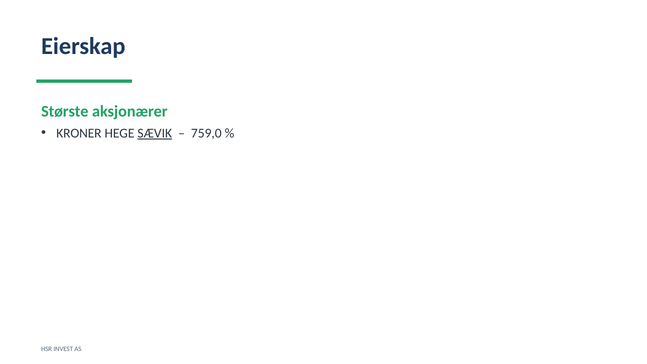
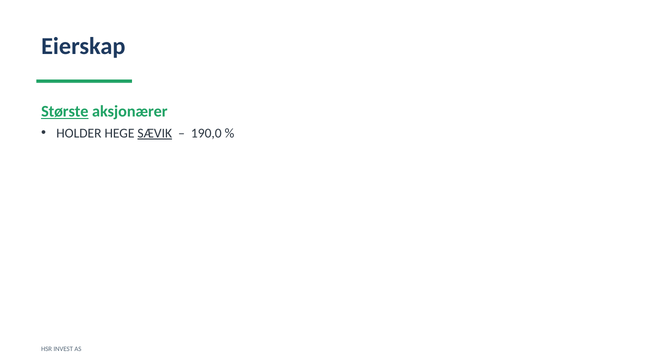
Største underline: none -> present
KRONER: KRONER -> HOLDER
759,0: 759,0 -> 190,0
